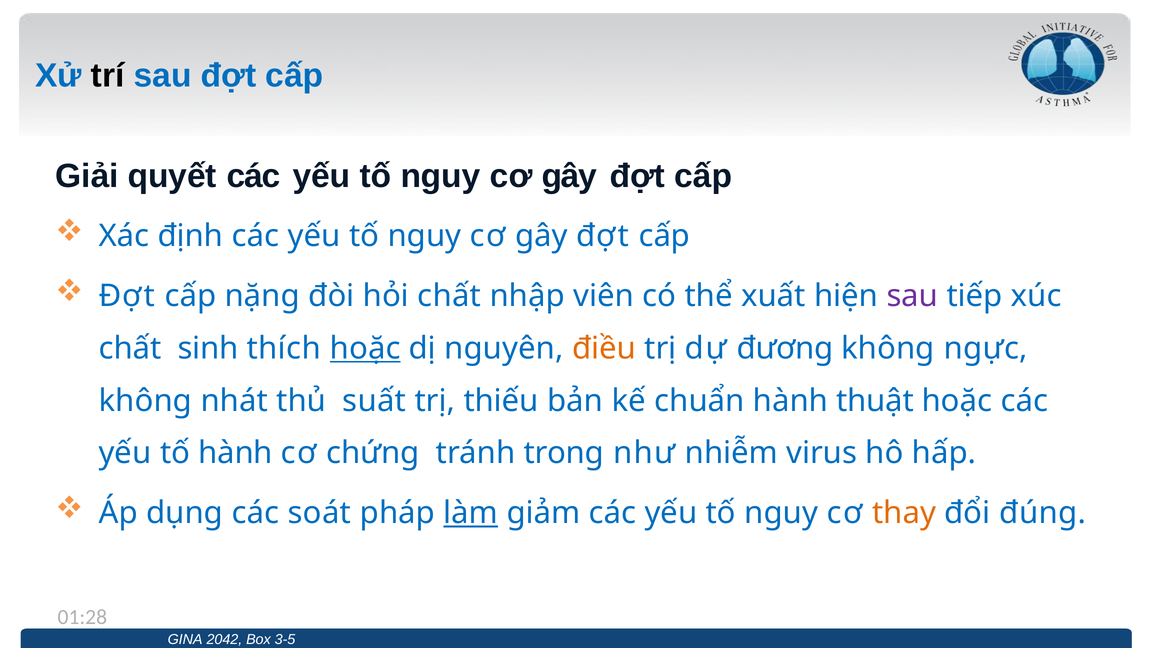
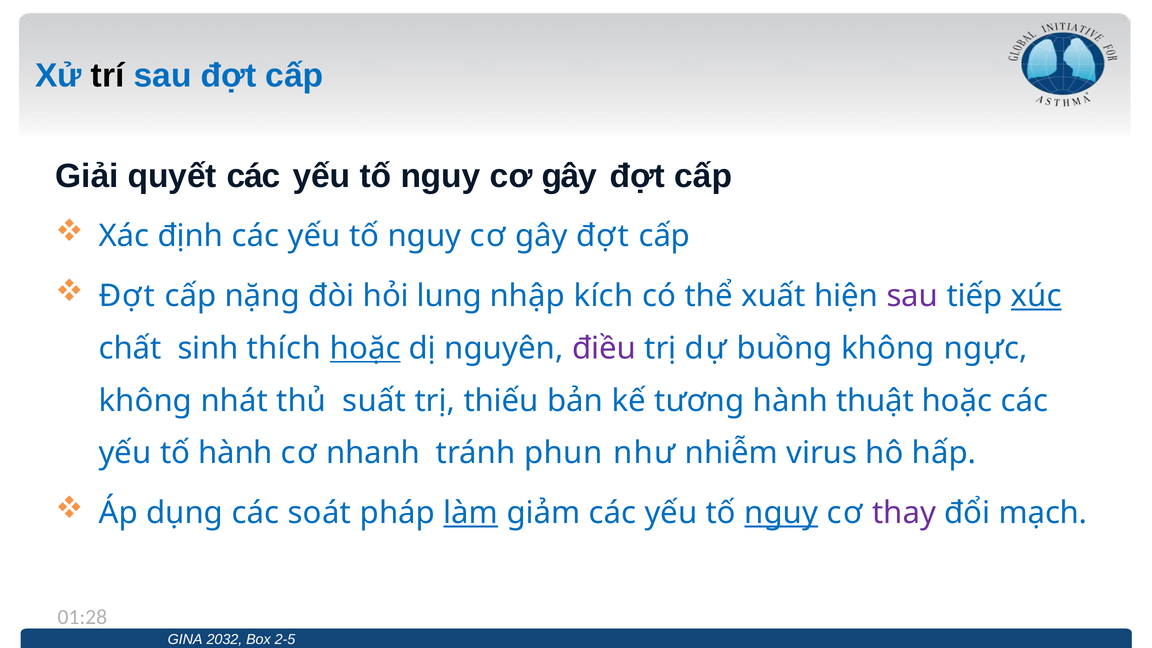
hỏi chất: chất -> lung
viên: viên -> kích
xúc underline: none -> present
điều colour: orange -> purple
đương: đương -> buồng
chuẩn: chuẩn -> tương
chứng: chứng -> nhanh
trong: trong -> phun
nguy at (781, 513) underline: none -> present
thay colour: orange -> purple
đúng: đúng -> mạch
2042: 2042 -> 2032
3-5: 3-5 -> 2-5
